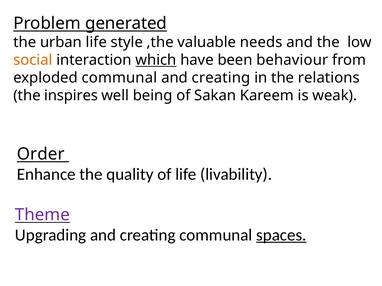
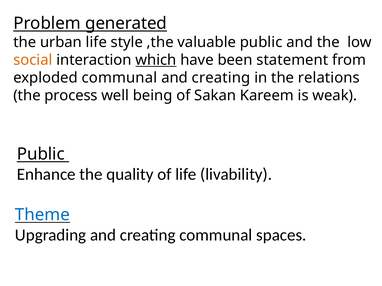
valuable needs: needs -> public
behaviour: behaviour -> statement
inspires: inspires -> process
Order at (41, 154): Order -> Public
Theme colour: purple -> blue
spaces underline: present -> none
